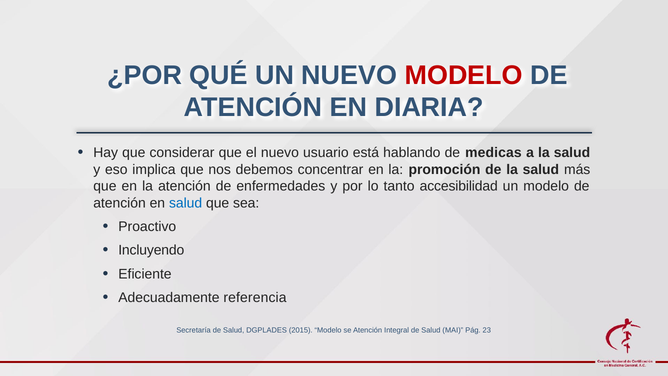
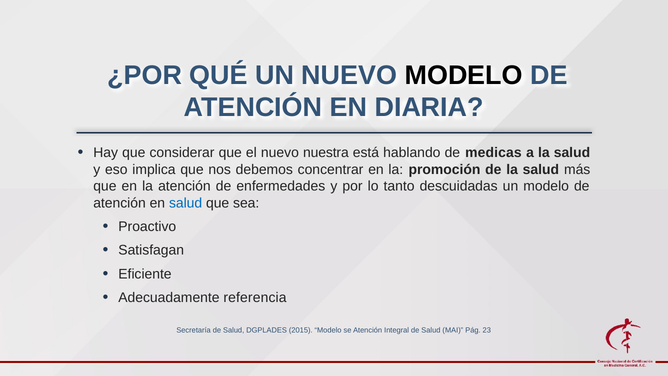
MODELO at (464, 75) colour: red -> black
usuario: usuario -> nuestra
accesibilidad: accesibilidad -> descuidadas
Incluyendo: Incluyendo -> Satisfagan
